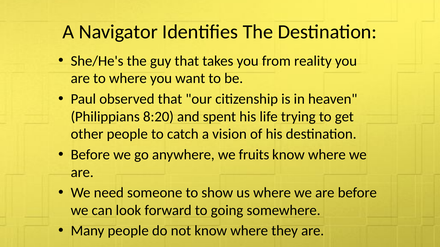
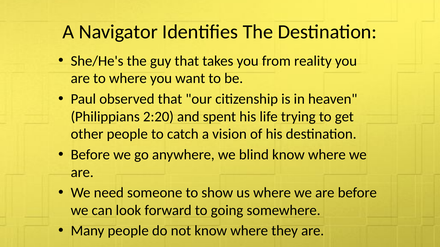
8:20: 8:20 -> 2:20
fruits: fruits -> blind
